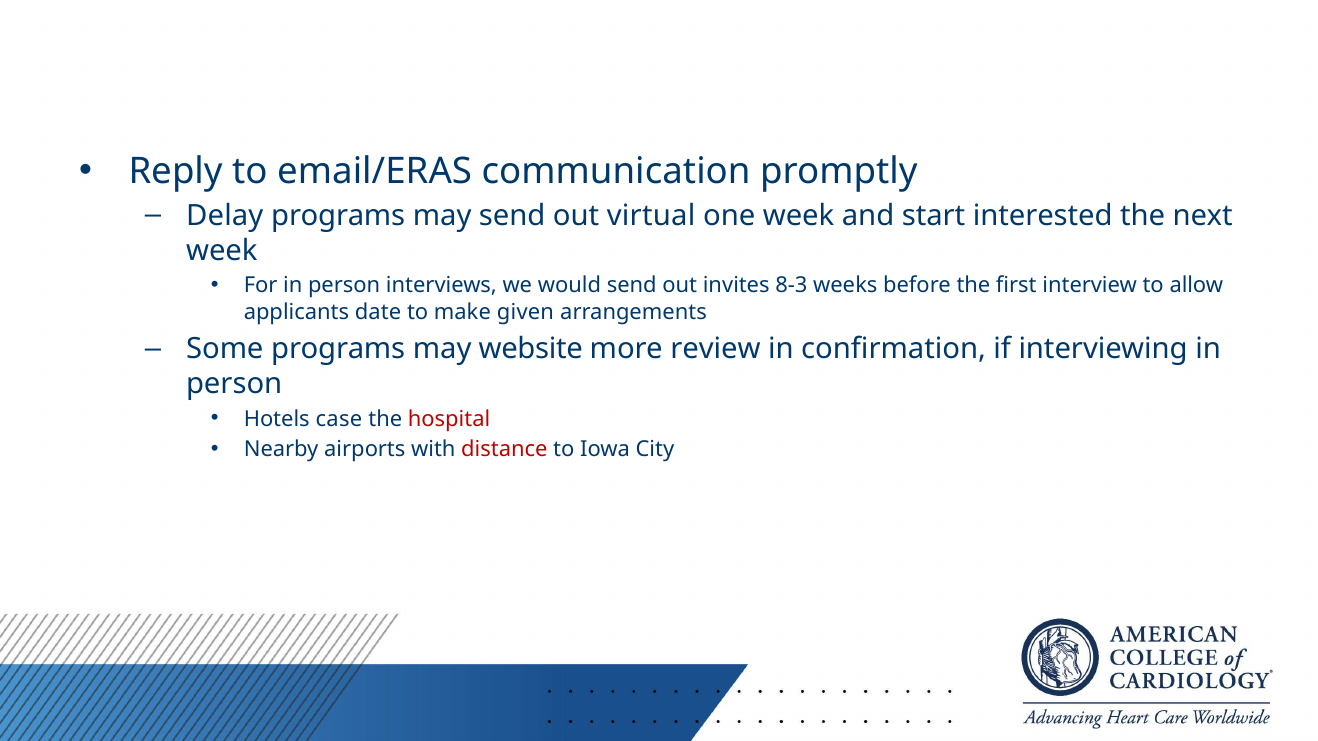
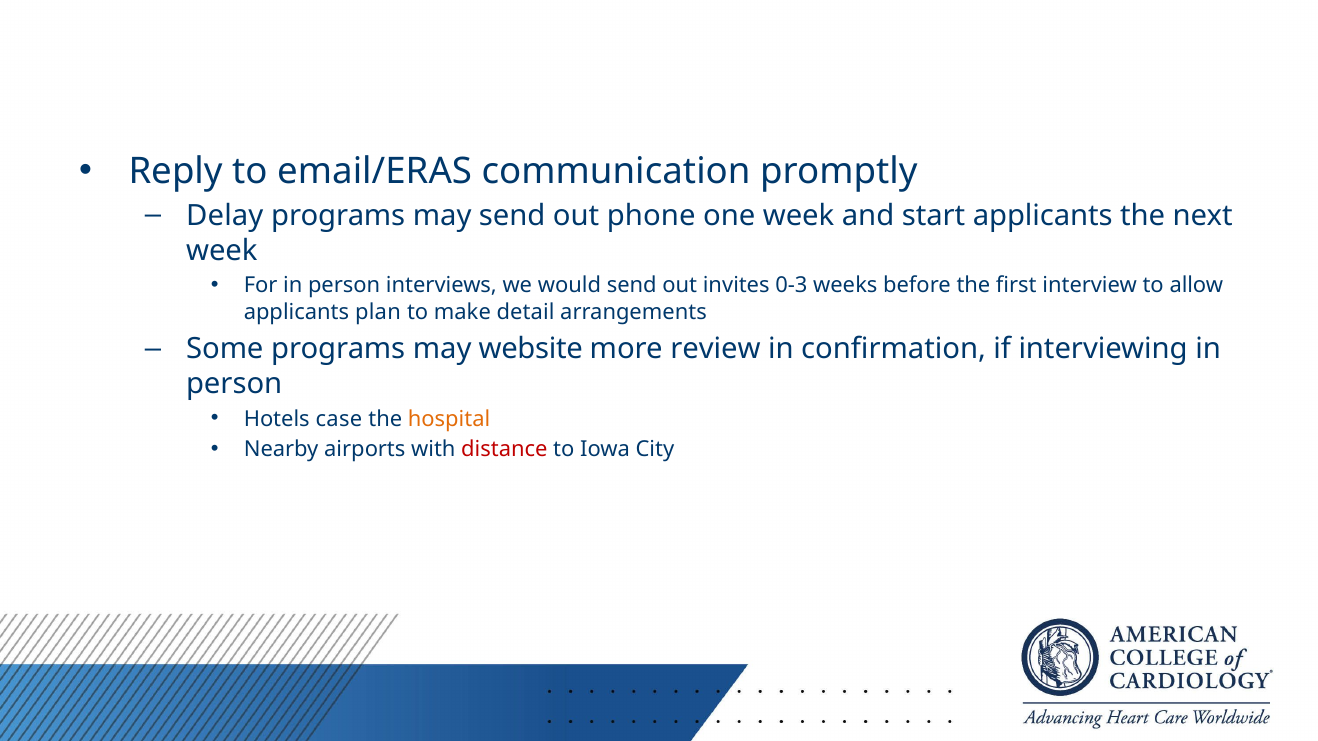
virtual: virtual -> phone
start interested: interested -> applicants
8-3: 8-3 -> 0-3
date: date -> plan
given: given -> detail
hospital colour: red -> orange
